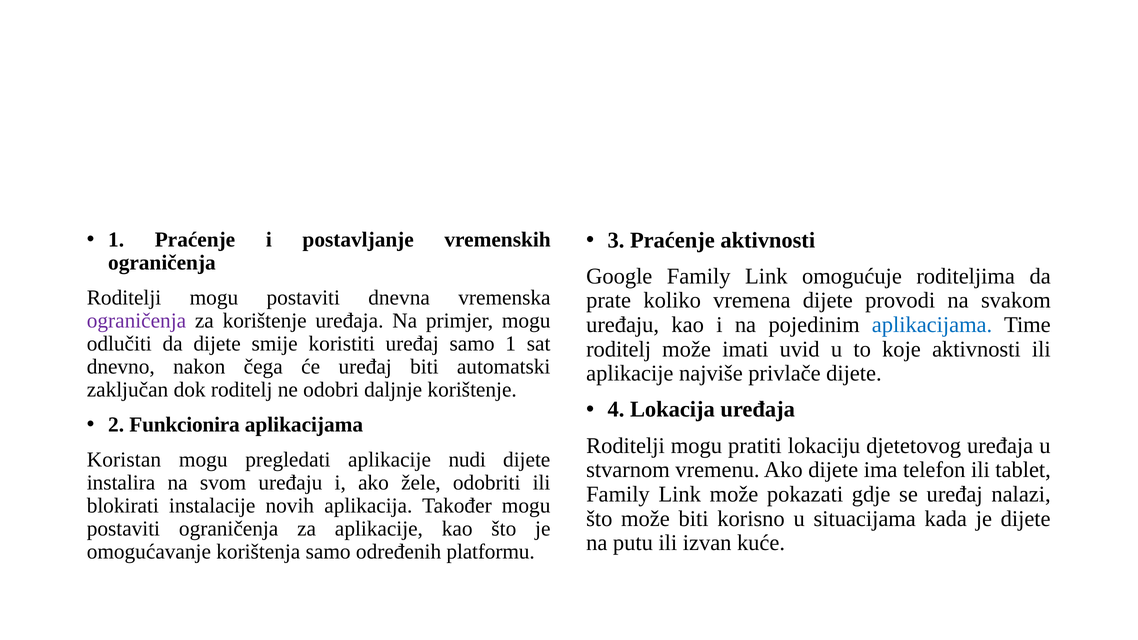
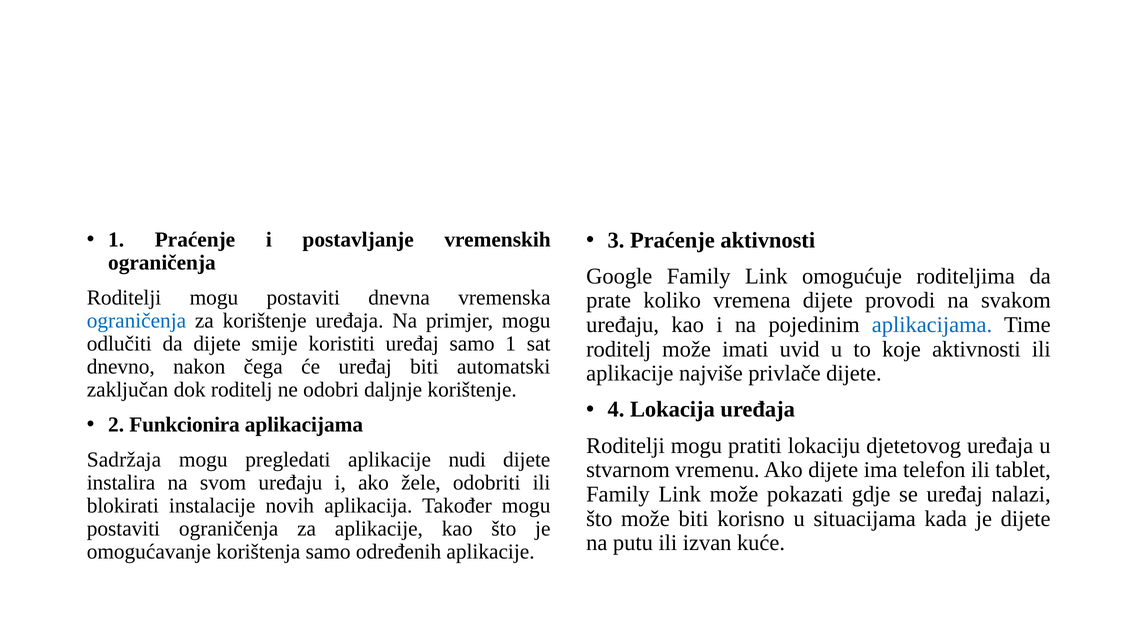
ograničenja at (136, 321) colour: purple -> blue
Koristan: Koristan -> Sadržaja
određenih platformu: platformu -> aplikacije
